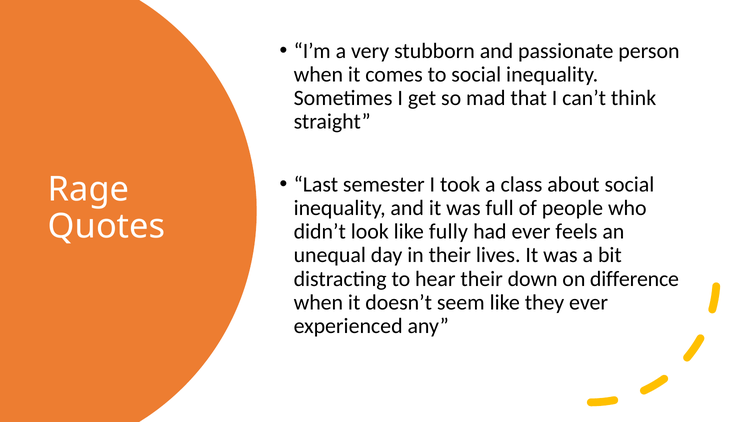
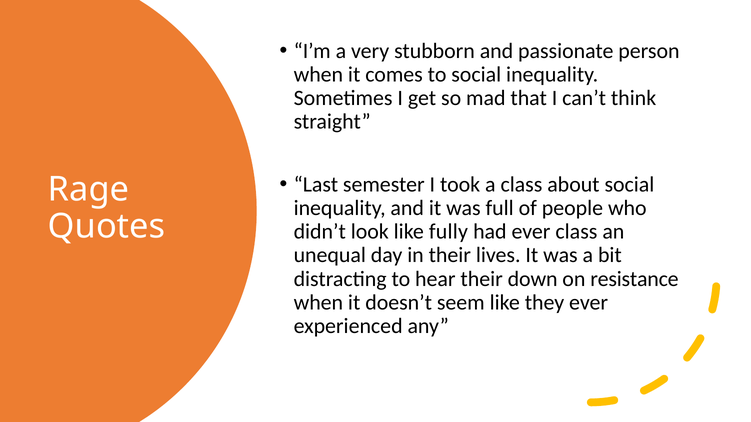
ever feels: feels -> class
difference: difference -> resistance
